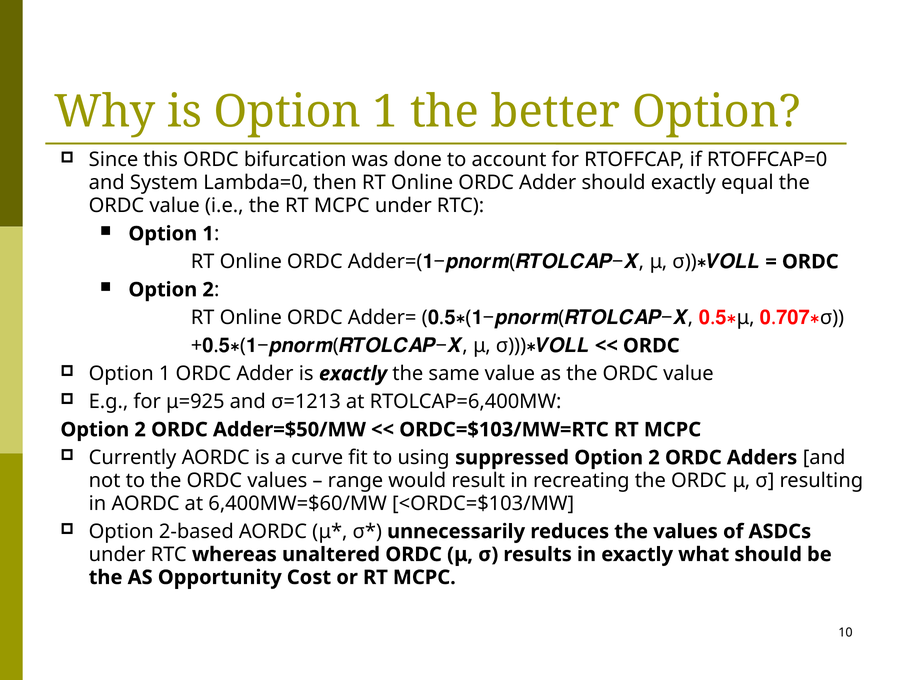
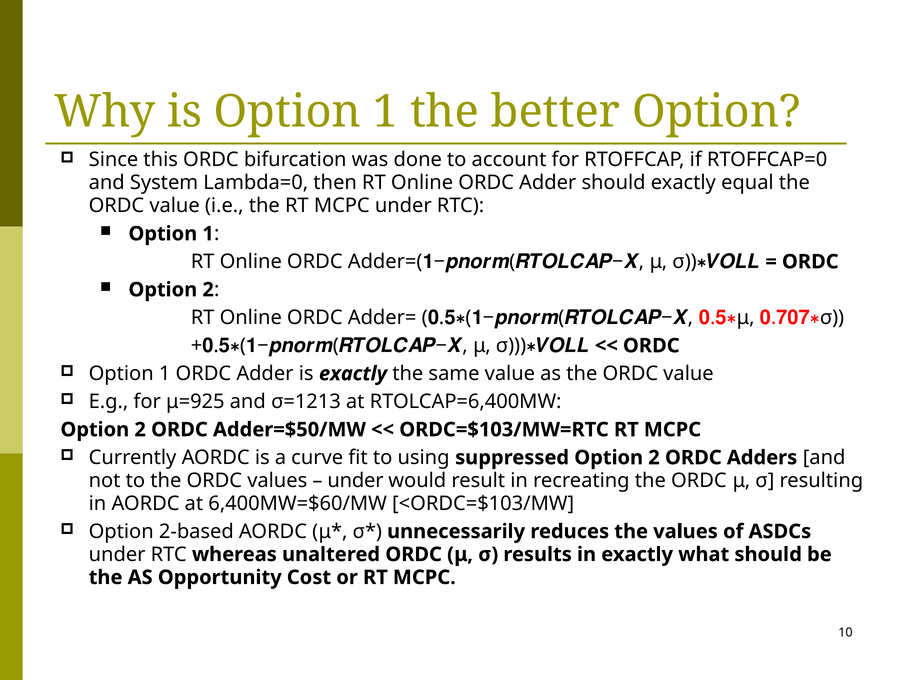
range at (355, 481): range -> under
